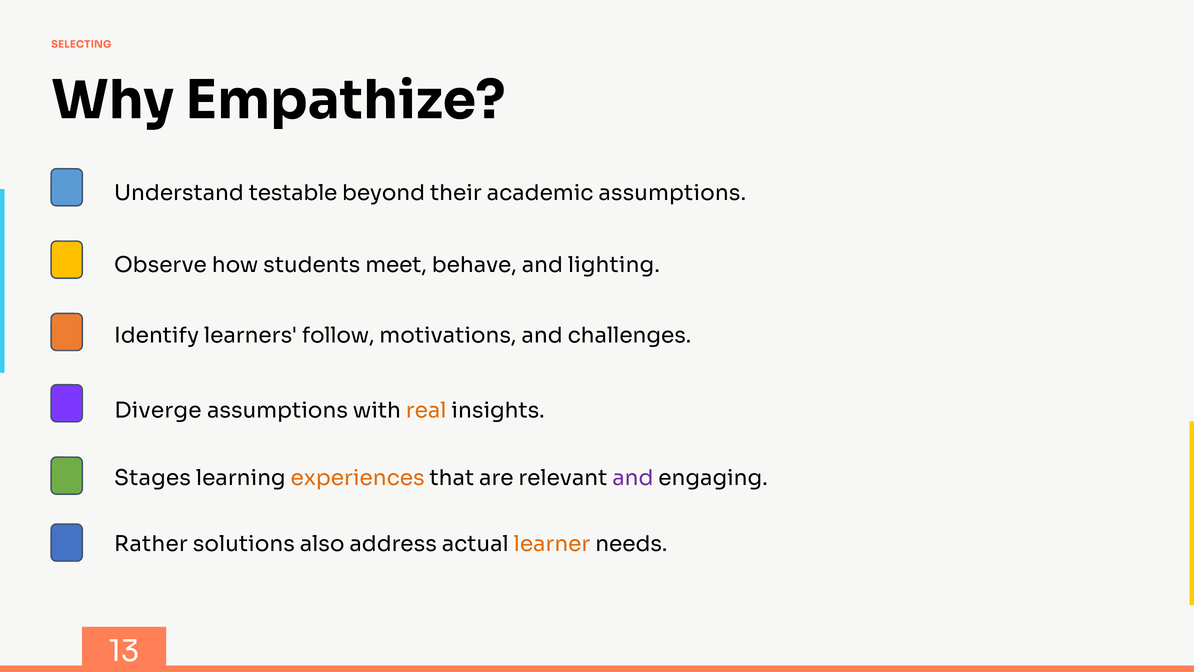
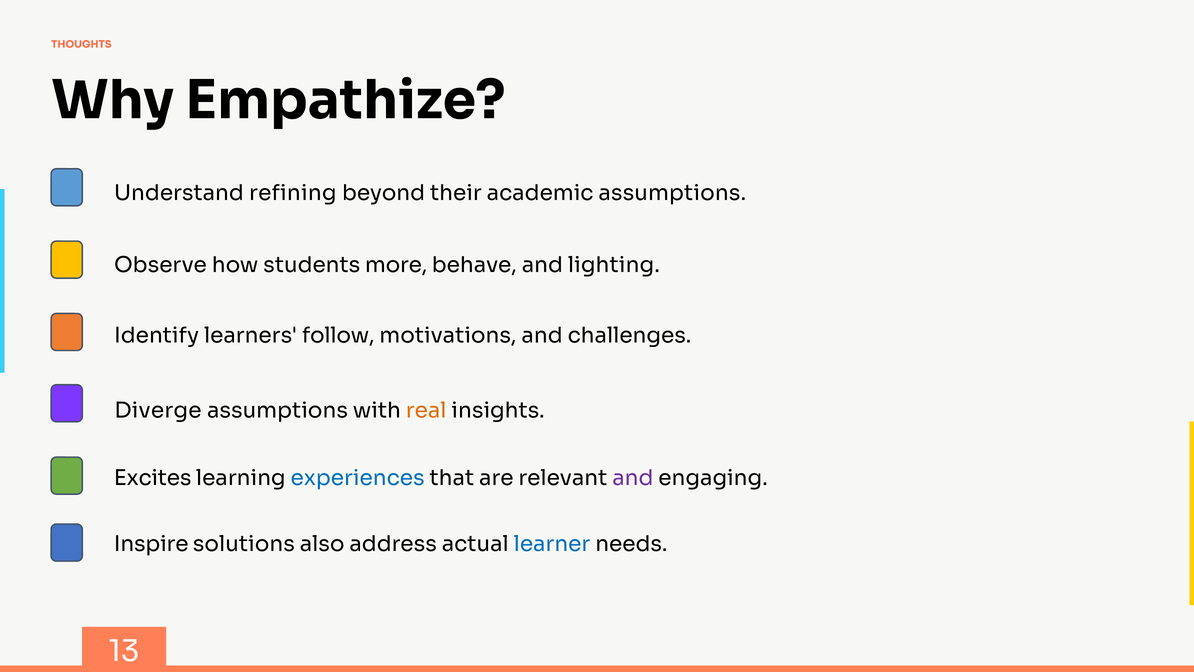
SELECTING: SELECTING -> THOUGHTS
testable: testable -> refining
meet: meet -> more
Stages: Stages -> Excites
experiences colour: orange -> blue
Rather: Rather -> Inspire
learner colour: orange -> blue
